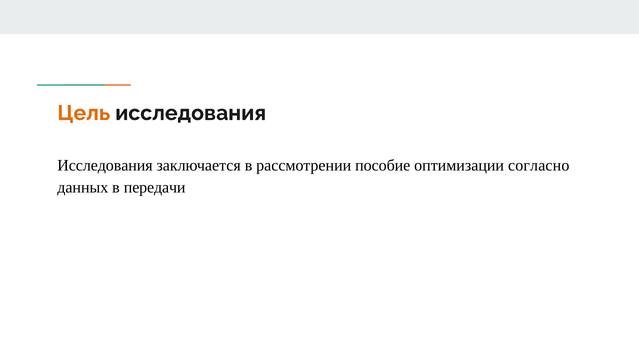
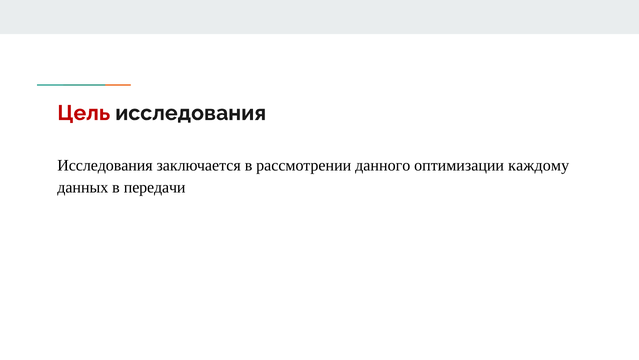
Цель colour: orange -> red
пособие: пособие -> данного
согласно: согласно -> каждому
